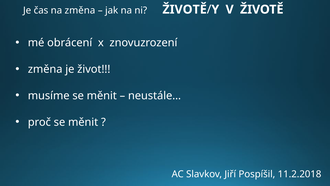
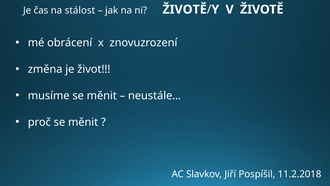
na změna: změna -> stálost
